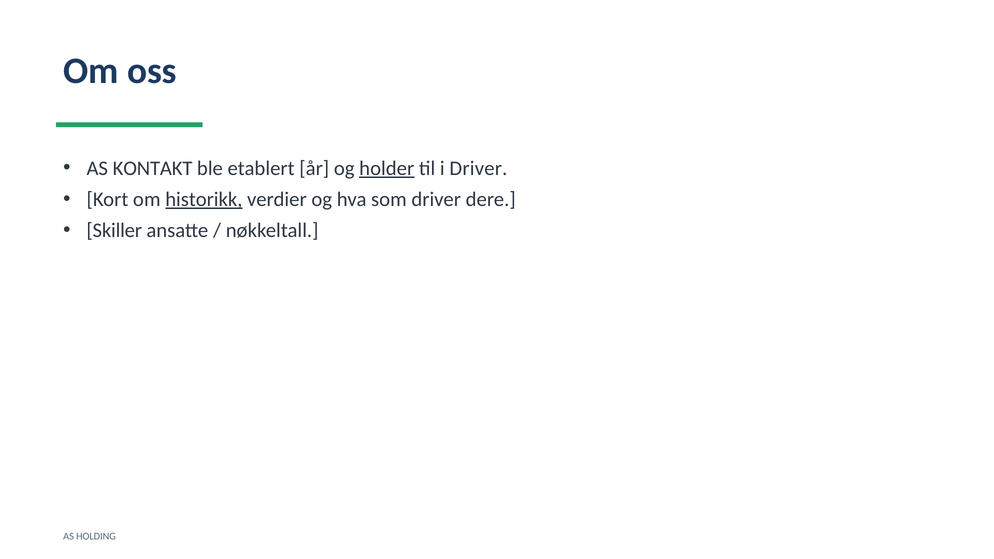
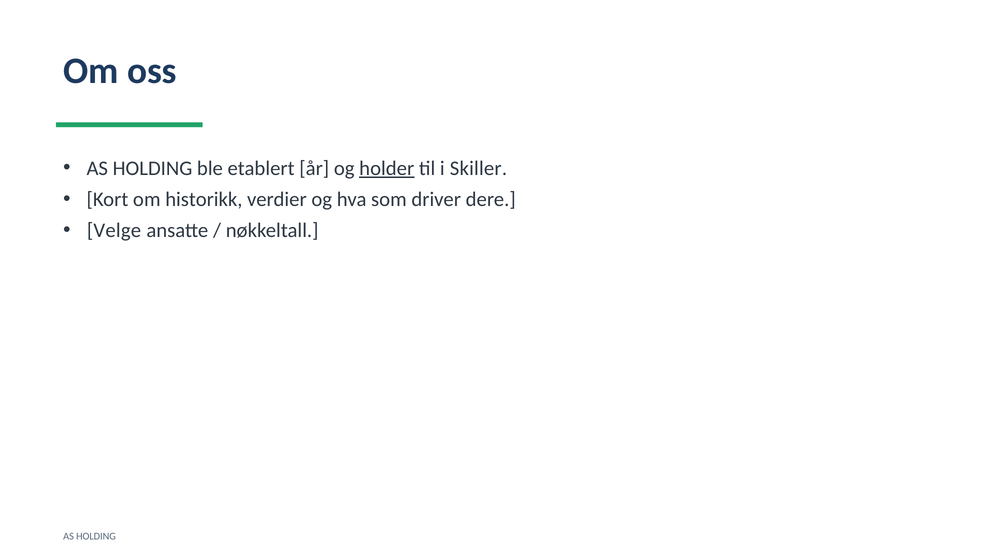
KONTAKT at (153, 168): KONTAKT -> HOLDING
i Driver: Driver -> Skiller
historikk underline: present -> none
Skiller: Skiller -> Velge
